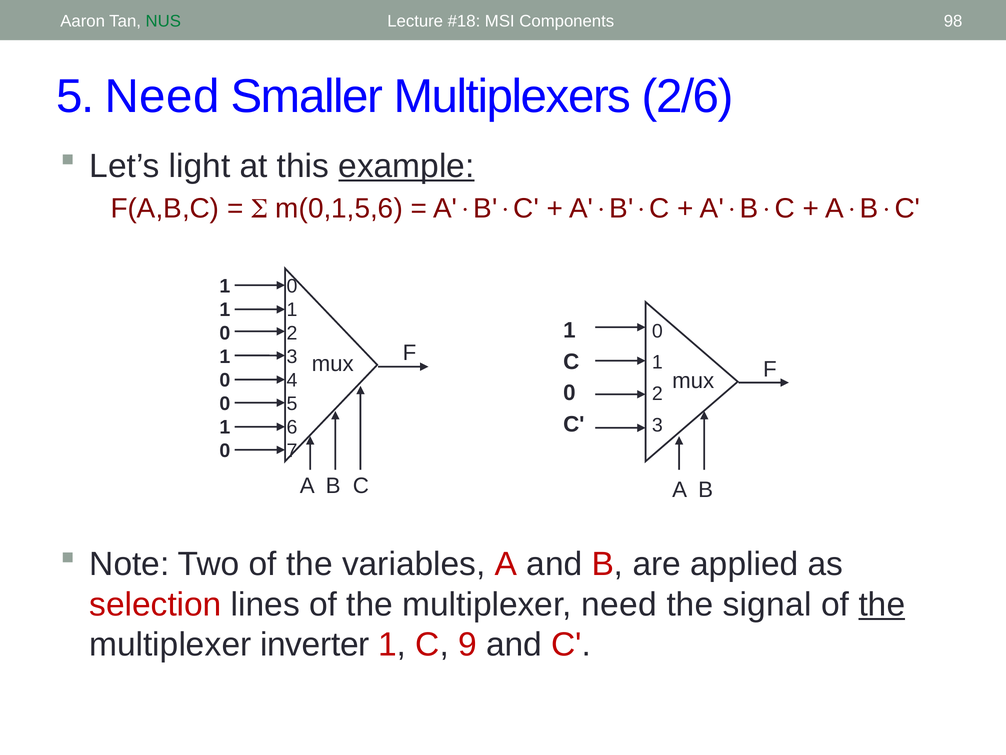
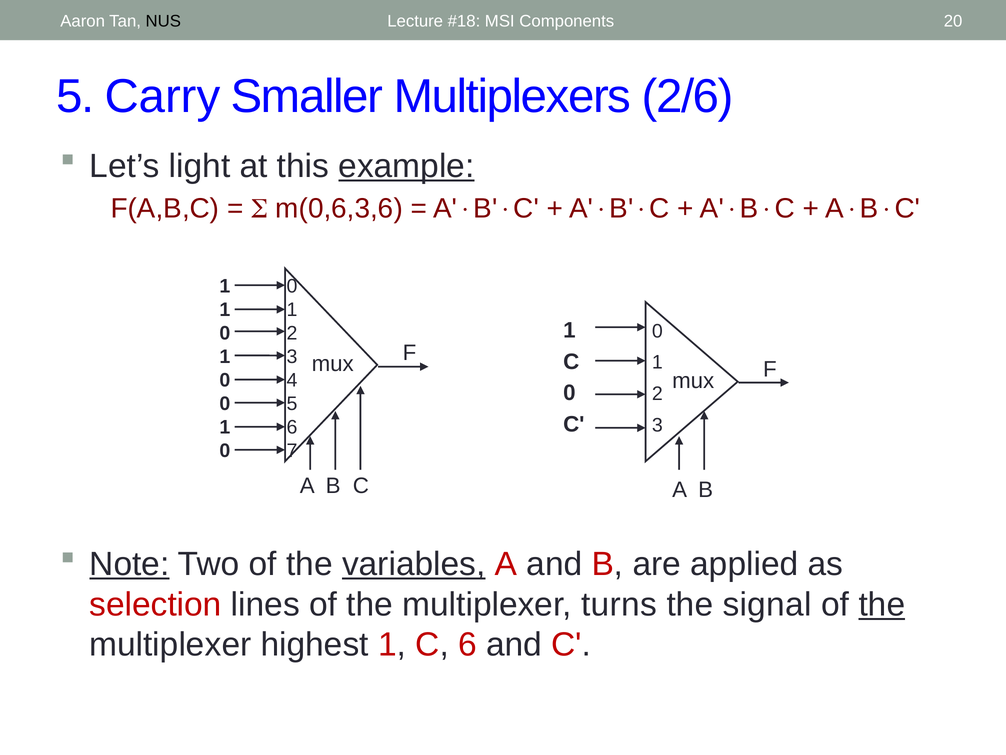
NUS colour: green -> black
98: 98 -> 20
5 Need: Need -> Carry
m(0,1,5,6: m(0,1,5,6 -> m(0,6,3,6
Note underline: none -> present
variables underline: none -> present
multiplexer need: need -> turns
inverter: inverter -> highest
C 9: 9 -> 6
